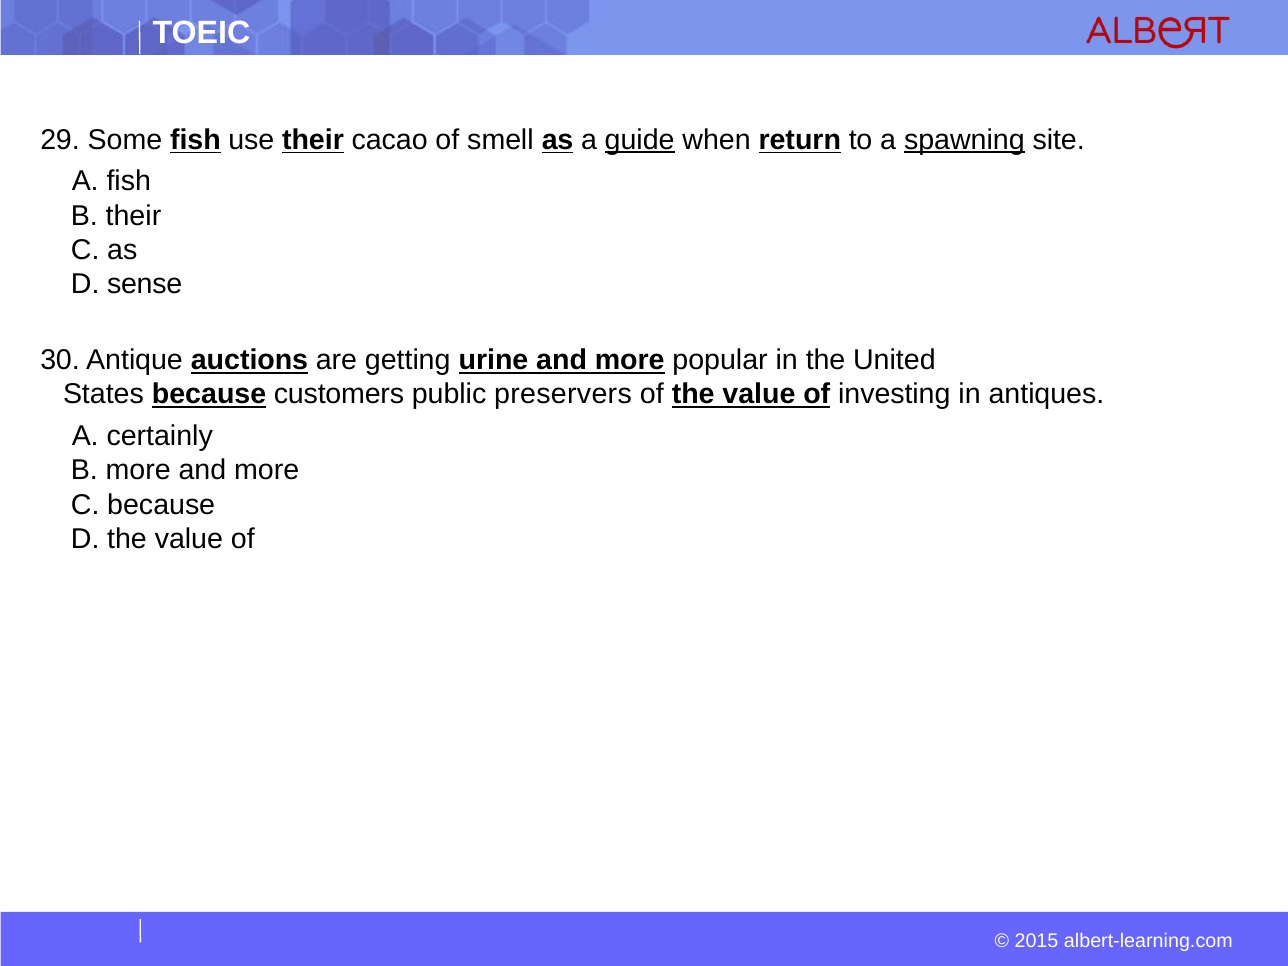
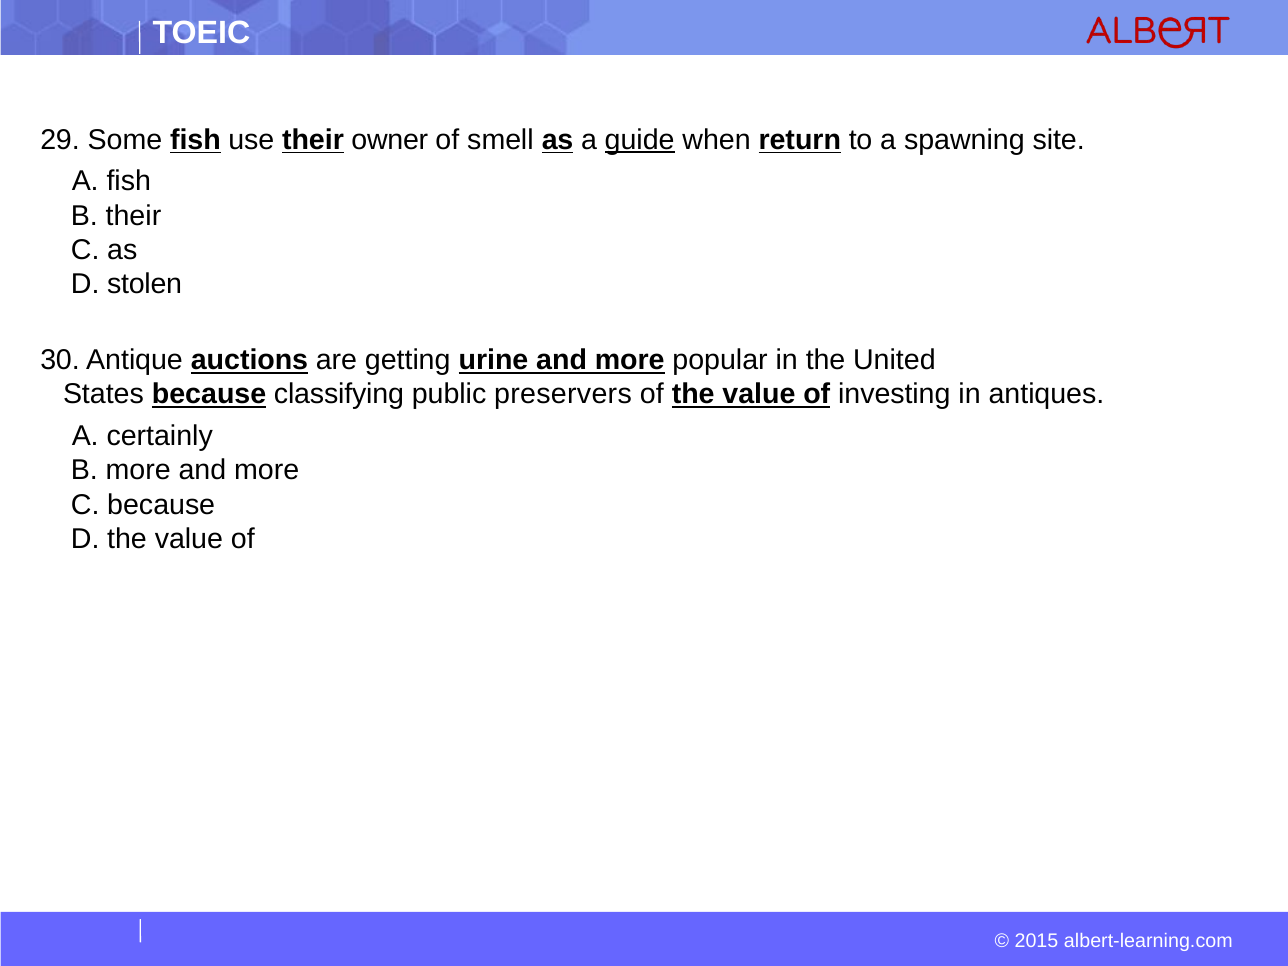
cacao: cacao -> owner
spawning underline: present -> none
sense: sense -> stolen
customers: customers -> classifying
